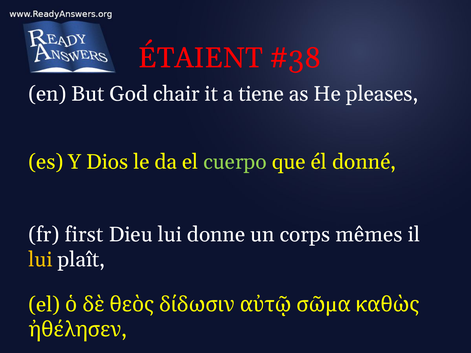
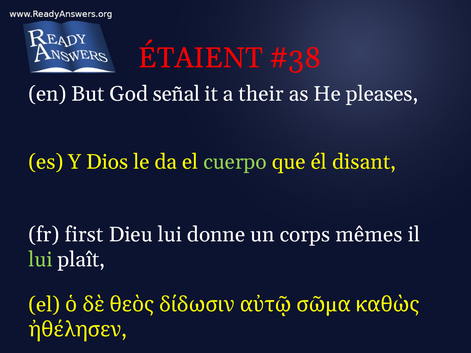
chair: chair -> señal
tiene: tiene -> their
donné: donné -> disant
lui at (40, 260) colour: yellow -> light green
